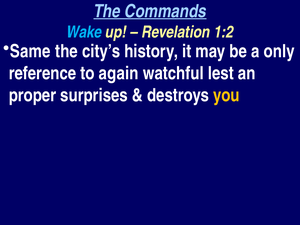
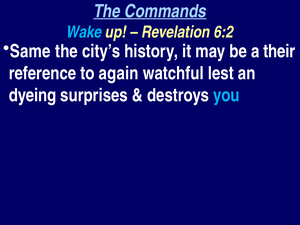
1:2: 1:2 -> 6:2
only: only -> their
proper: proper -> dyeing
you colour: yellow -> light blue
